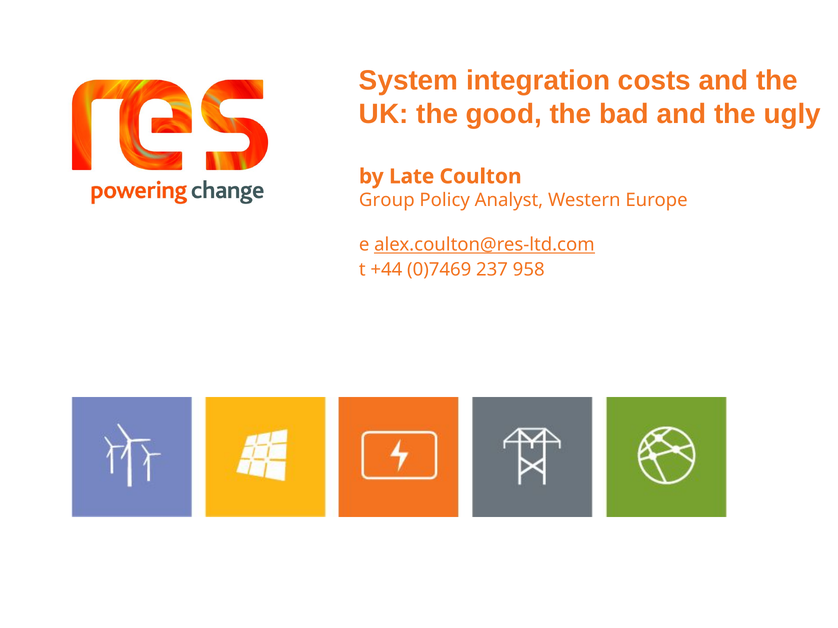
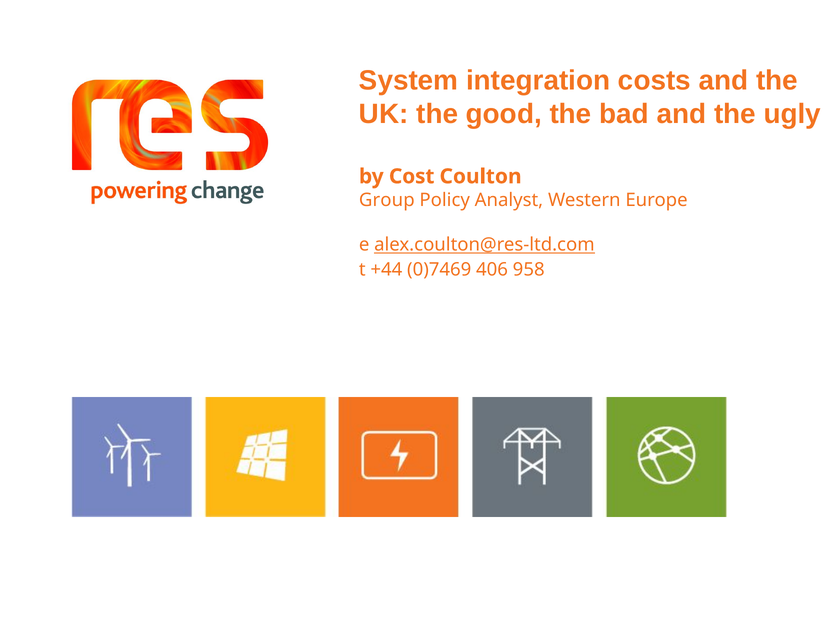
Late: Late -> Cost
237: 237 -> 406
